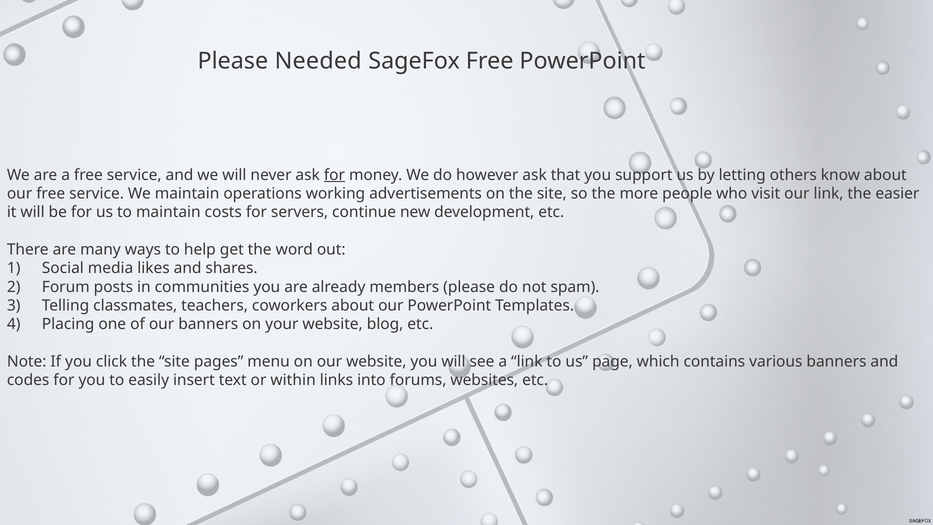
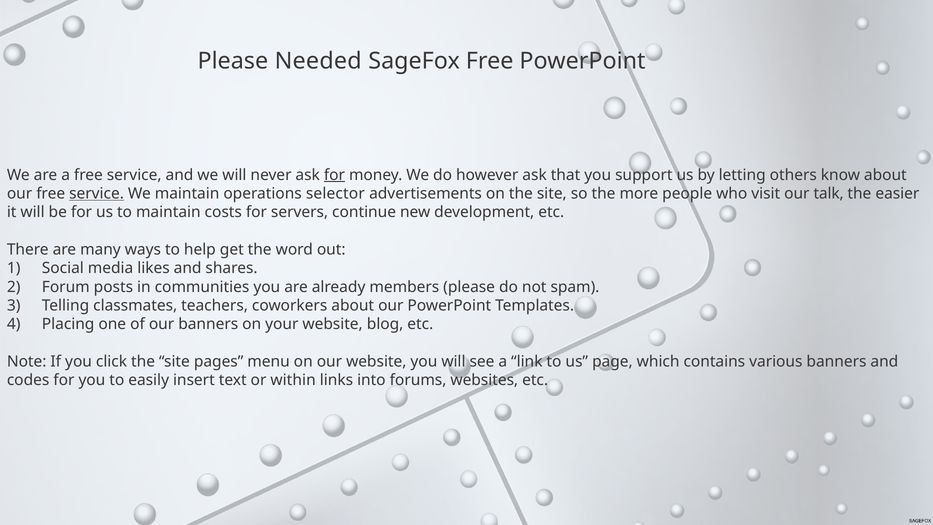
service at (97, 194) underline: none -> present
working: working -> selector
our link: link -> talk
